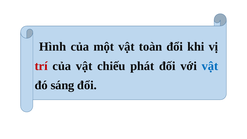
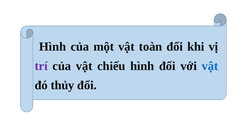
trí colour: red -> purple
chiếu phát: phát -> hình
sáng: sáng -> thủy
